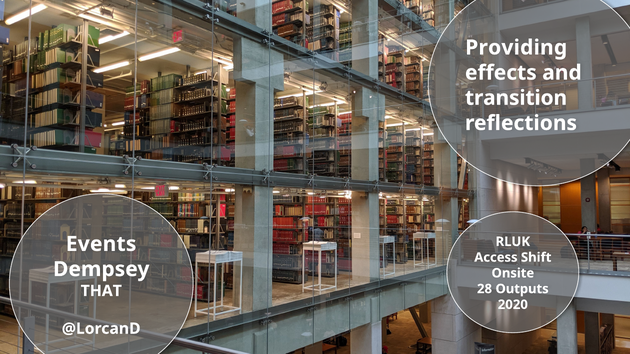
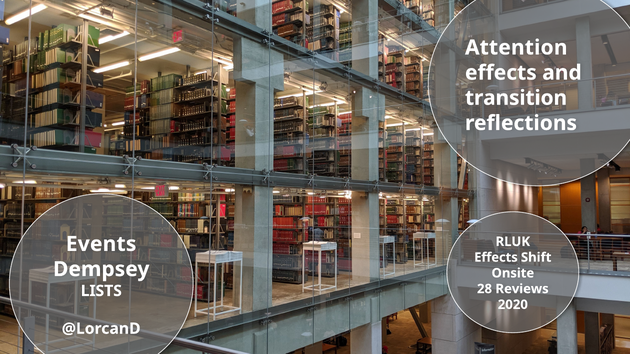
Providing: Providing -> Attention
Access at (496, 258): Access -> Effects
Outputs: Outputs -> Reviews
THAT: THAT -> LISTS
